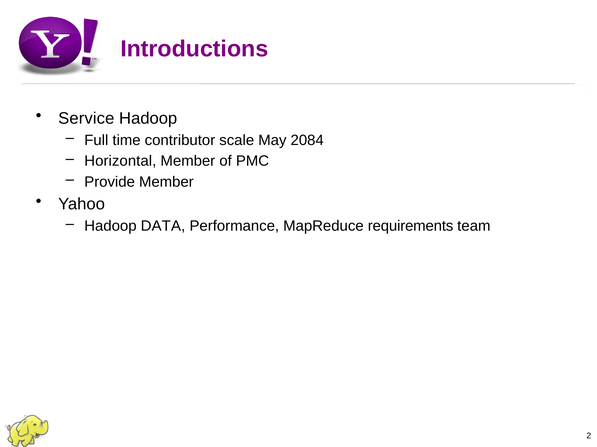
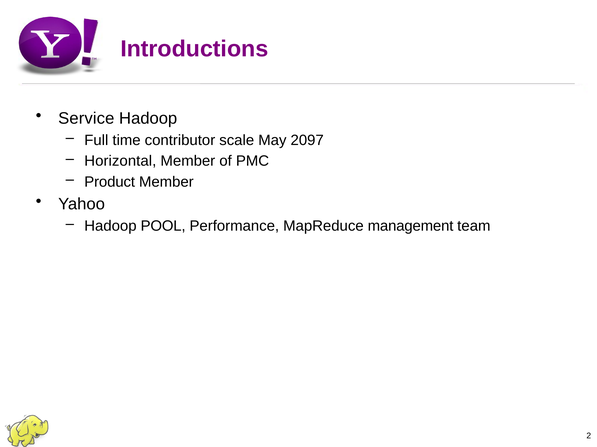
2084: 2084 -> 2097
Provide: Provide -> Product
DATA: DATA -> POOL
requirements: requirements -> management
